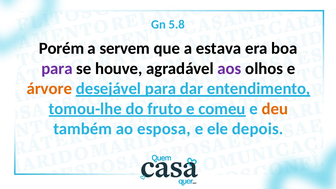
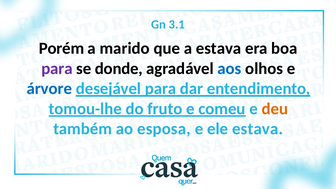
5.8: 5.8 -> 3.1
servem: servem -> marido
houve: houve -> donde
aos colour: purple -> blue
árvore colour: orange -> blue
ele depois: depois -> estava
